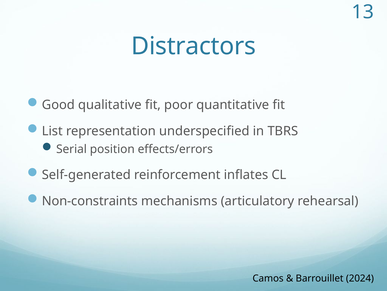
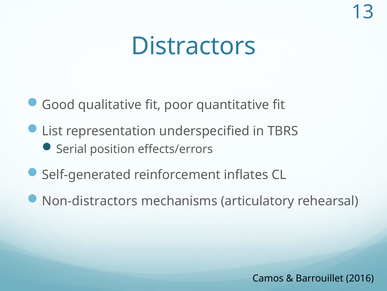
Non-constraints: Non-constraints -> Non-distractors
2024: 2024 -> 2016
